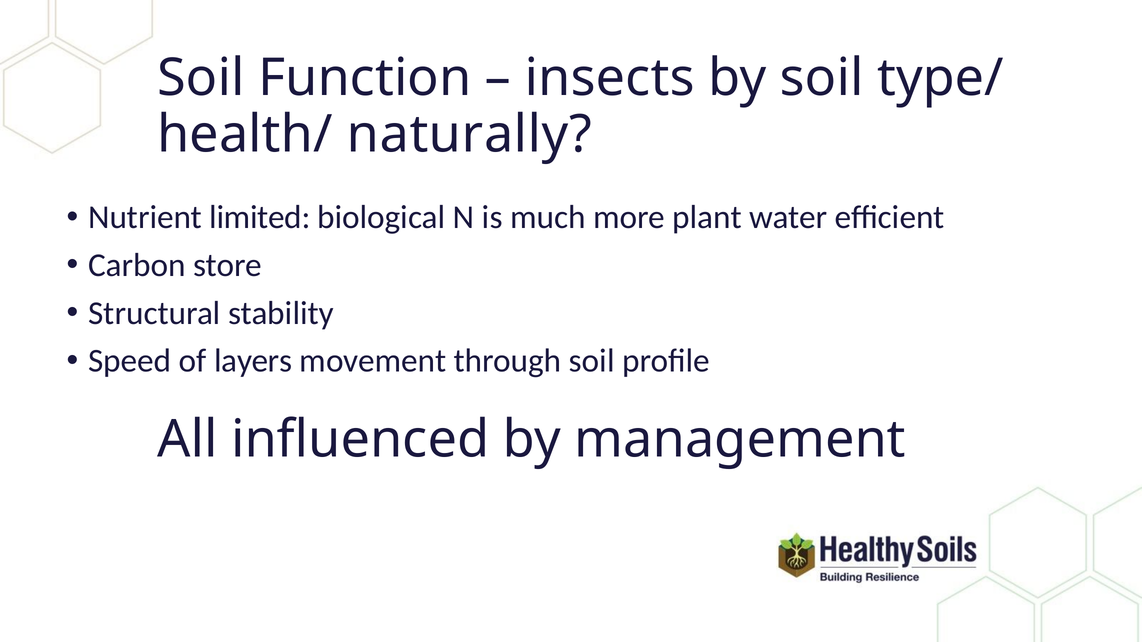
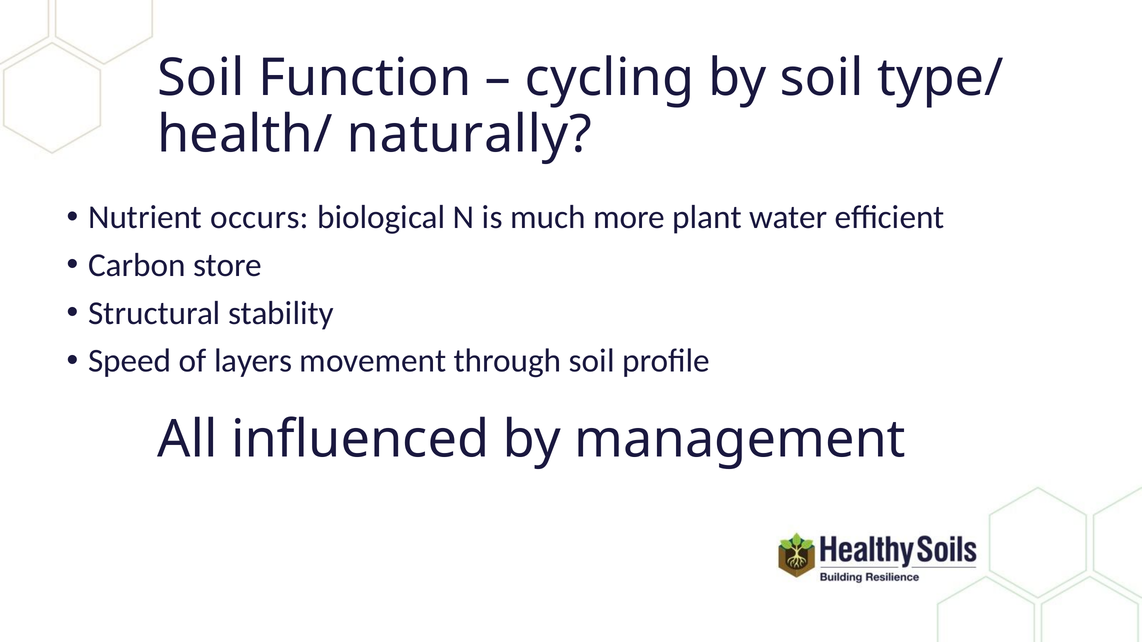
insects: insects -> cycling
limited: limited -> occurs
